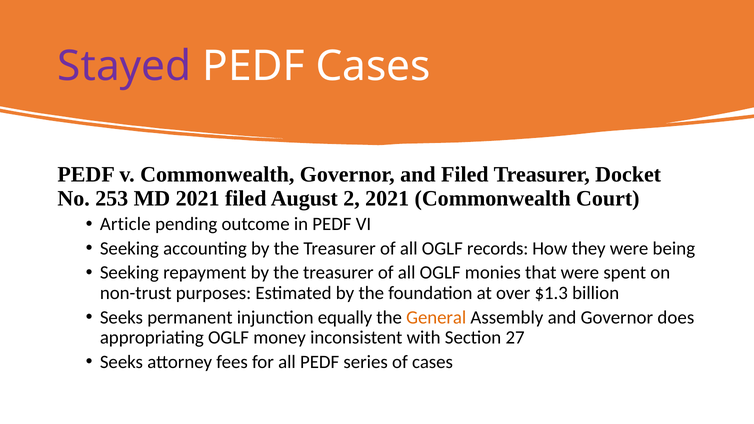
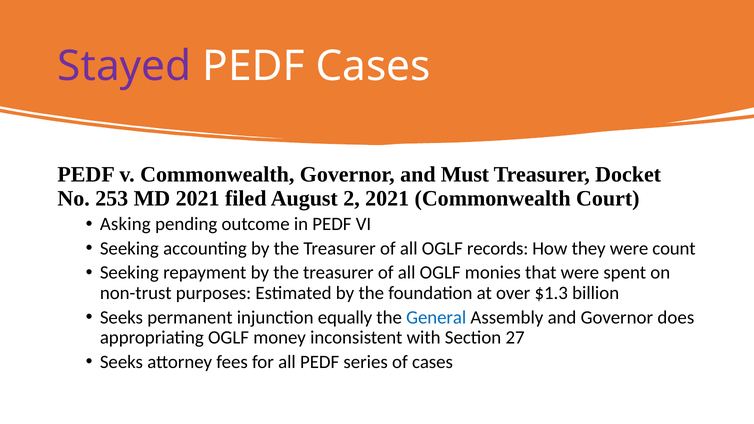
and Filed: Filed -> Must
Article: Article -> Asking
being: being -> count
General colour: orange -> blue
